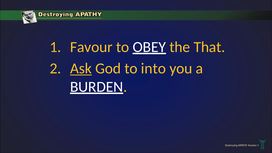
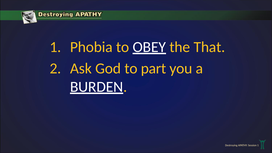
Favour: Favour -> Phobia
Ask underline: present -> none
into: into -> part
